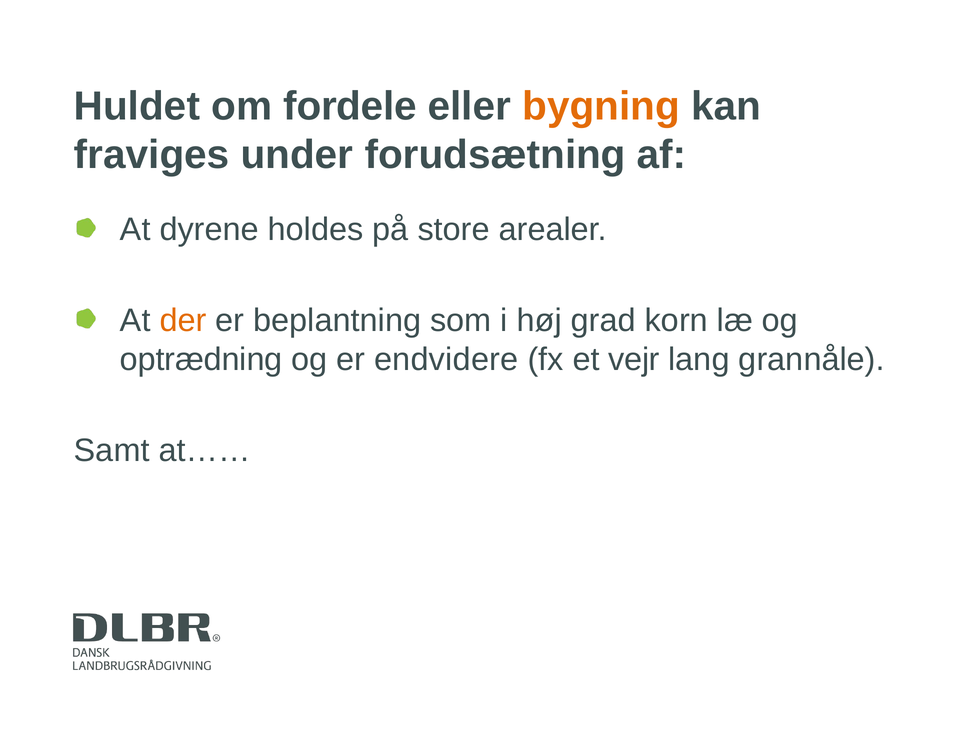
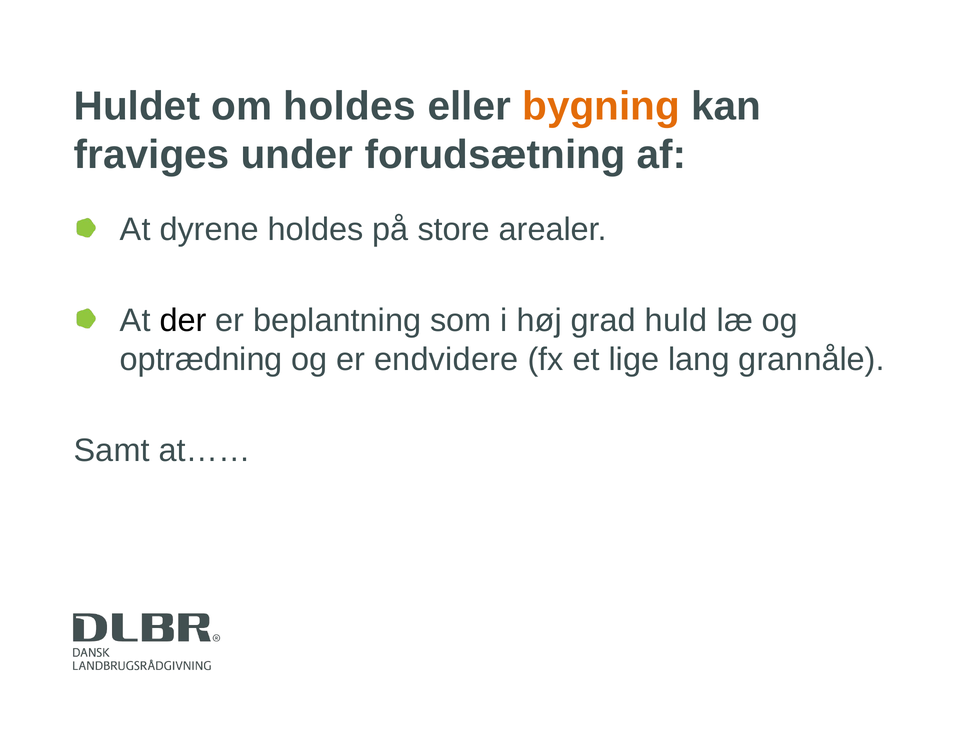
om fordele: fordele -> holdes
der colour: orange -> black
korn: korn -> huld
vejr: vejr -> lige
